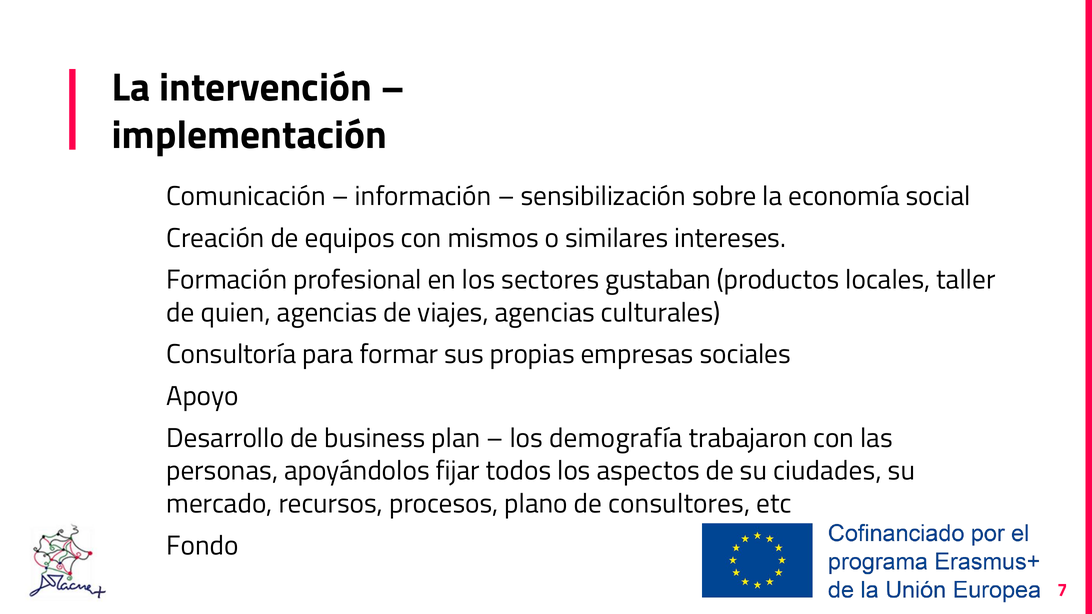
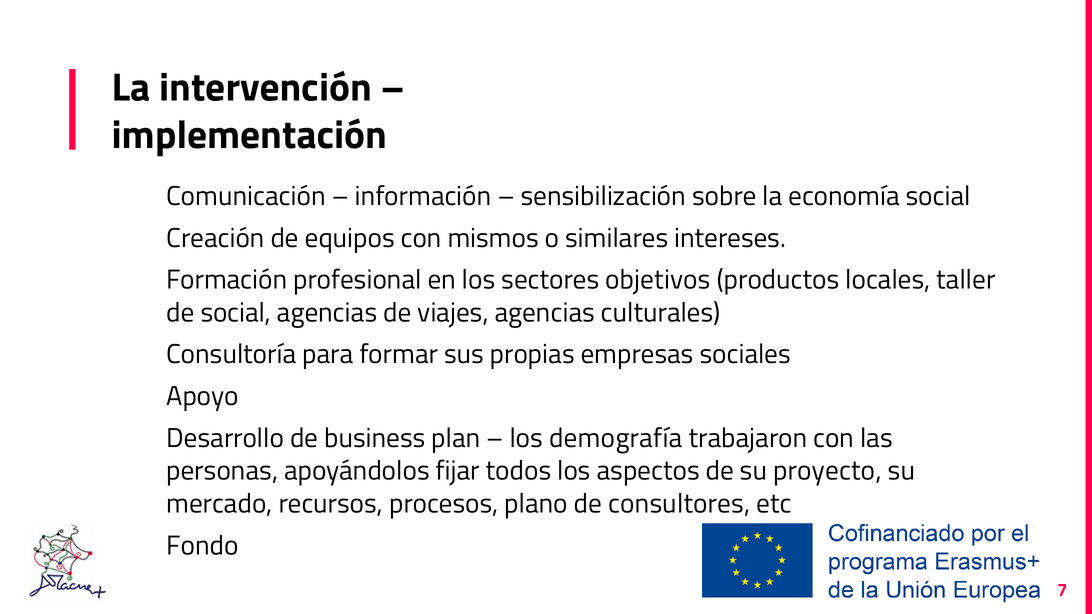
gustaban: gustaban -> objetivos
de quien: quien -> social
ciudades: ciudades -> proyecto
